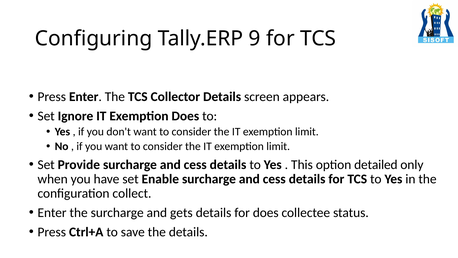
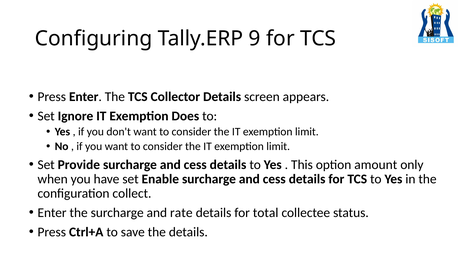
detailed: detailed -> amount
gets: gets -> rate
for does: does -> total
